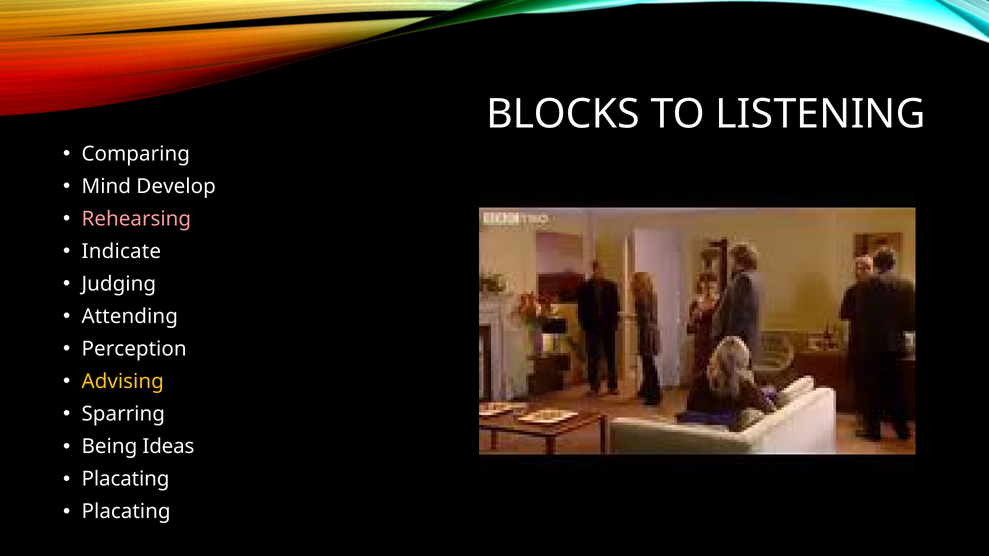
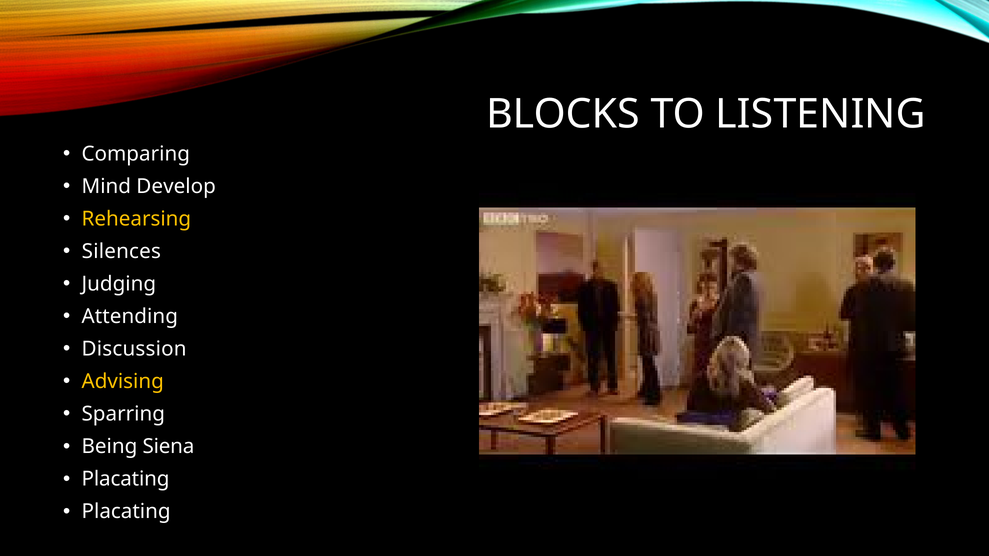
Rehearsing colour: pink -> yellow
Indicate: Indicate -> Silences
Perception: Perception -> Discussion
Ideas: Ideas -> Siena
